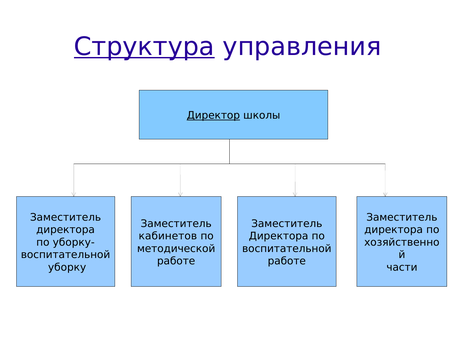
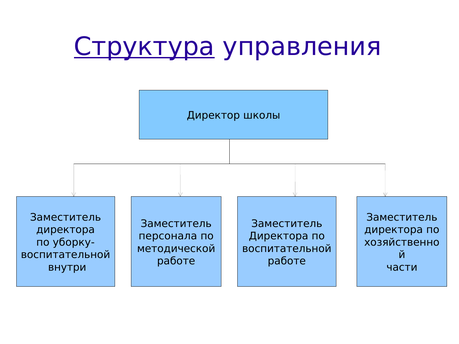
Директор underline: present -> none
кабинетов: кабинетов -> персонала
уборку: уборку -> внутри
